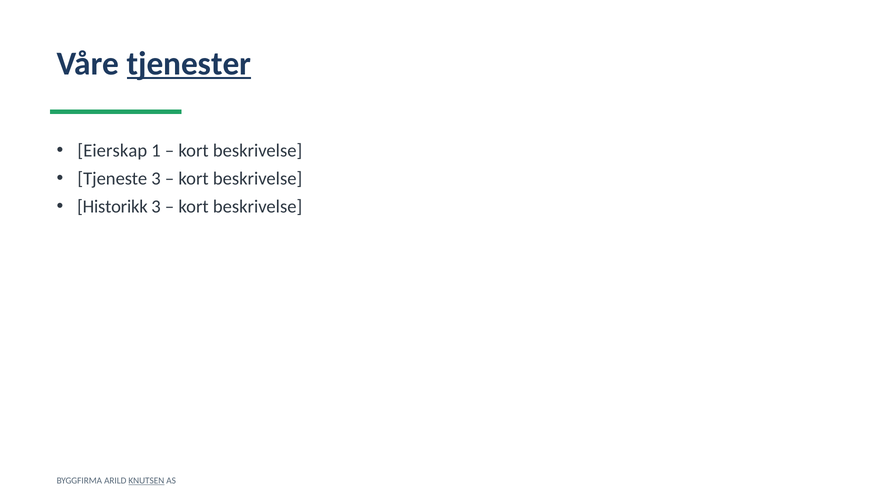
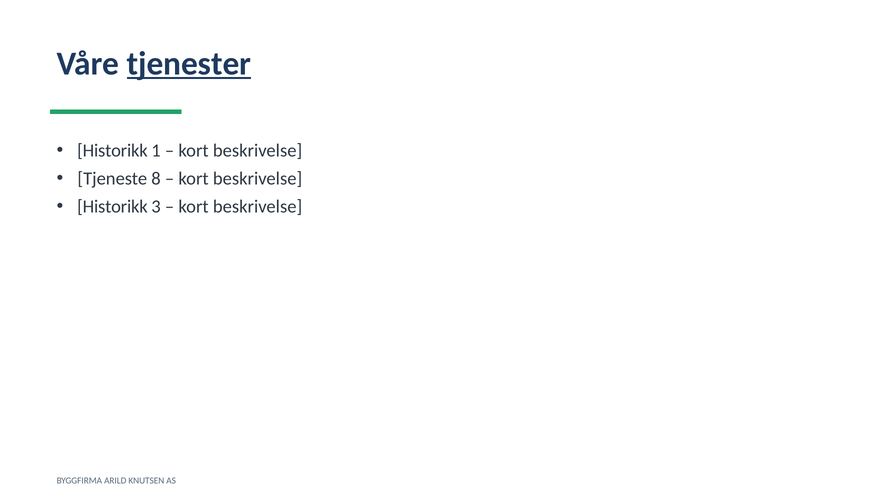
Eierskap at (112, 151): Eierskap -> Historikk
Tjeneste 3: 3 -> 8
KNUTSEN underline: present -> none
